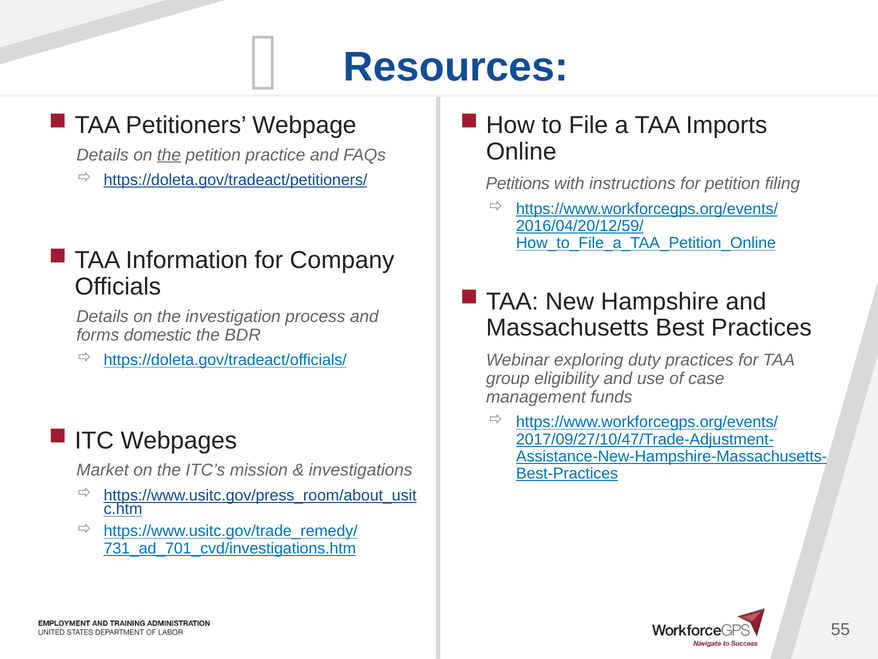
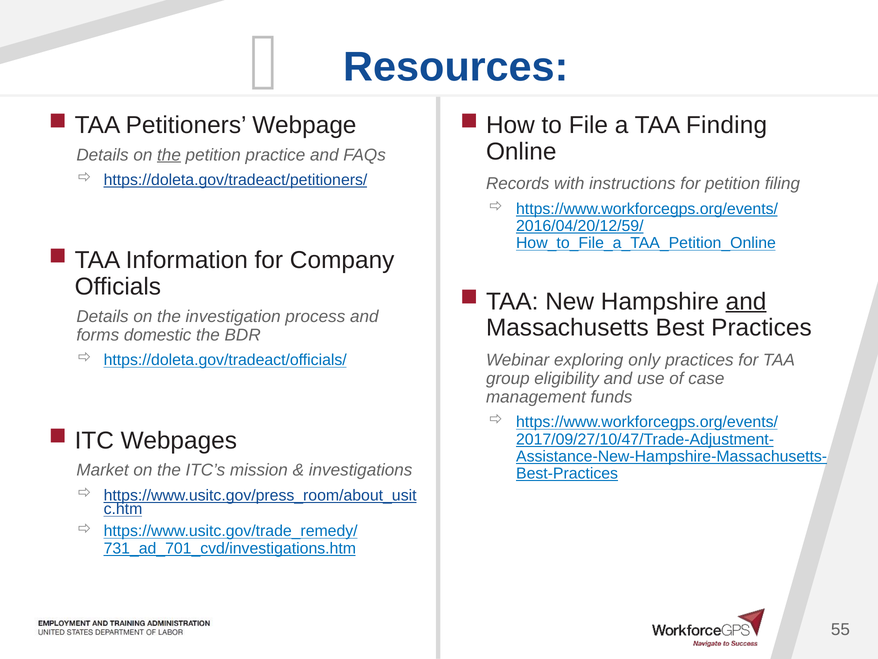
Imports: Imports -> Finding
Petitions: Petitions -> Records
and at (746, 301) underline: none -> present
duty: duty -> only
